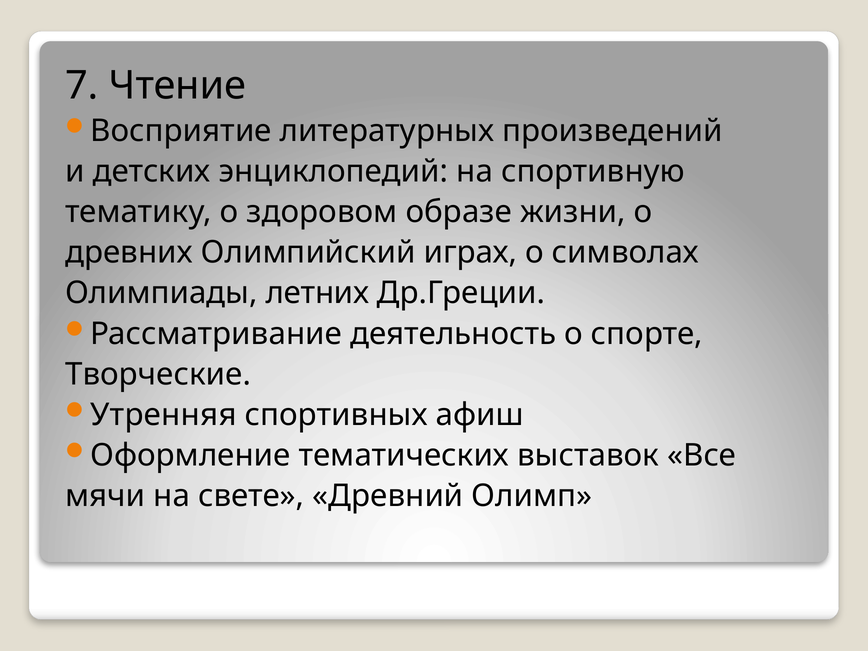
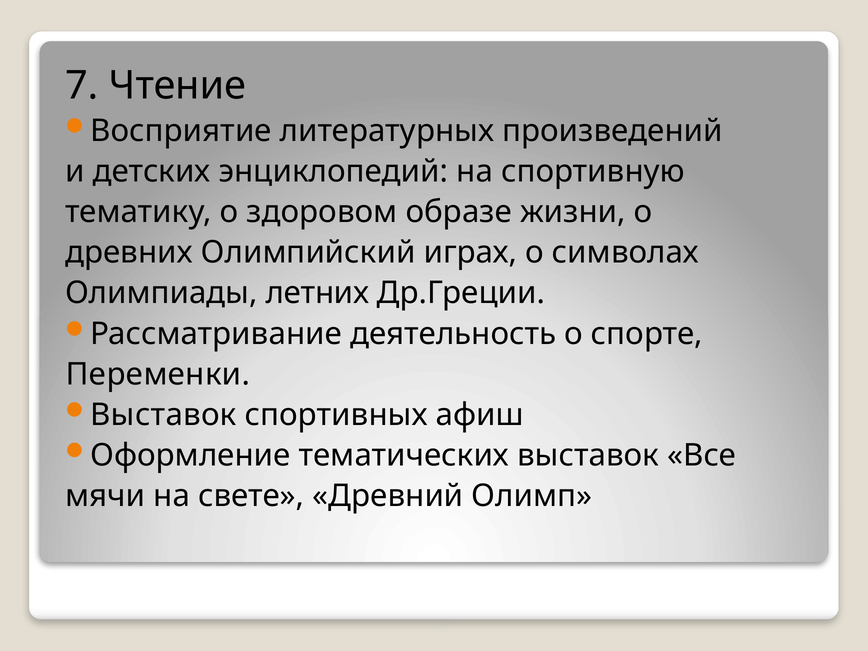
Творческие: Творческие -> Переменки
Утренняя at (164, 415): Утренняя -> Выставок
